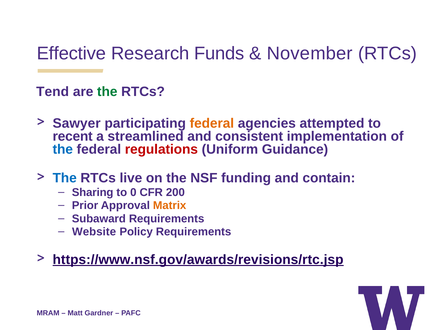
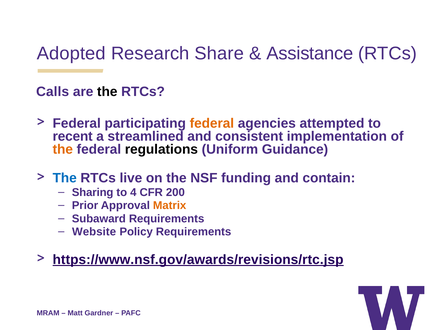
Effective: Effective -> Adopted
Funds: Funds -> Share
November: November -> Assistance
Tend: Tend -> Calls
the at (107, 92) colour: green -> black
Sawyer at (77, 123): Sawyer -> Federal
the at (63, 149) colour: blue -> orange
regulations colour: red -> black
0: 0 -> 4
